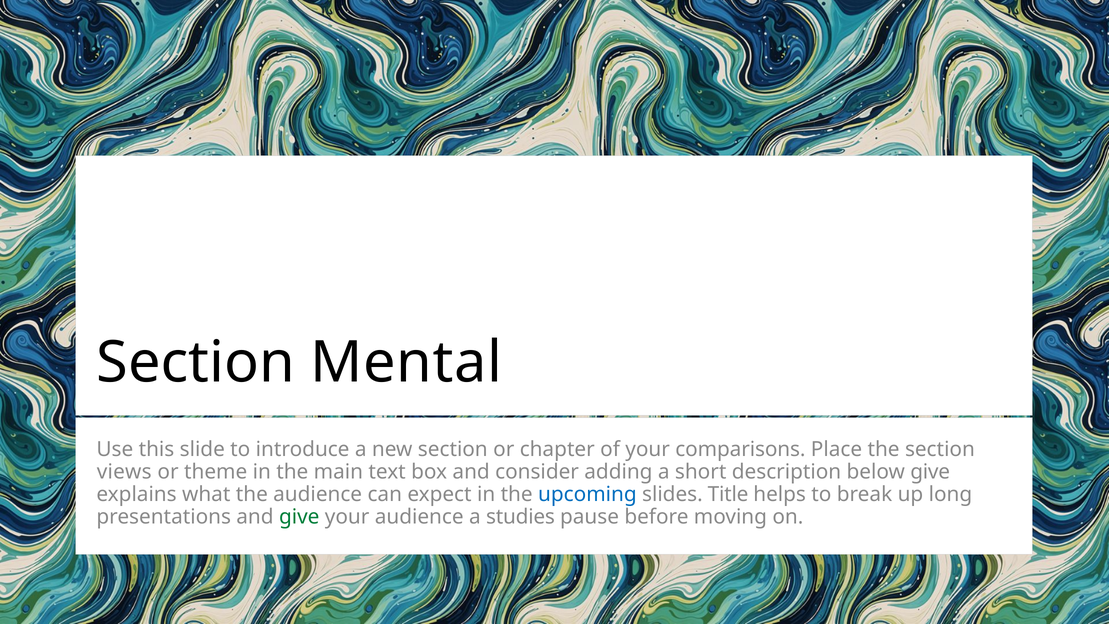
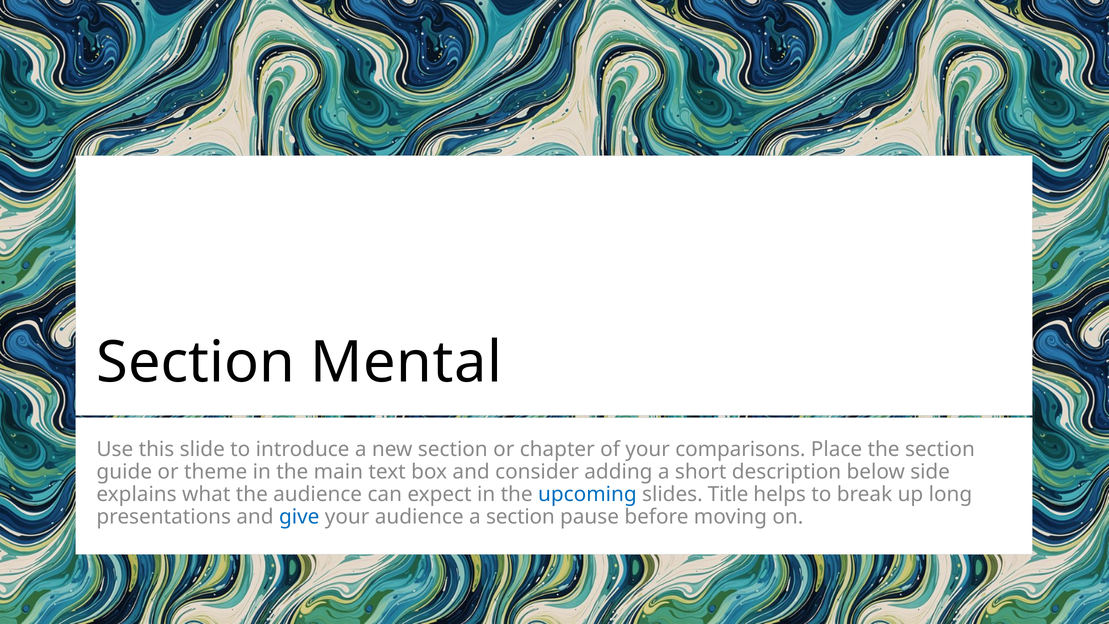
views: views -> guide
below give: give -> side
give at (299, 517) colour: green -> blue
a studies: studies -> section
